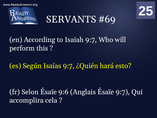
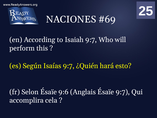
SERVANTS: SERVANTS -> NACIONES
